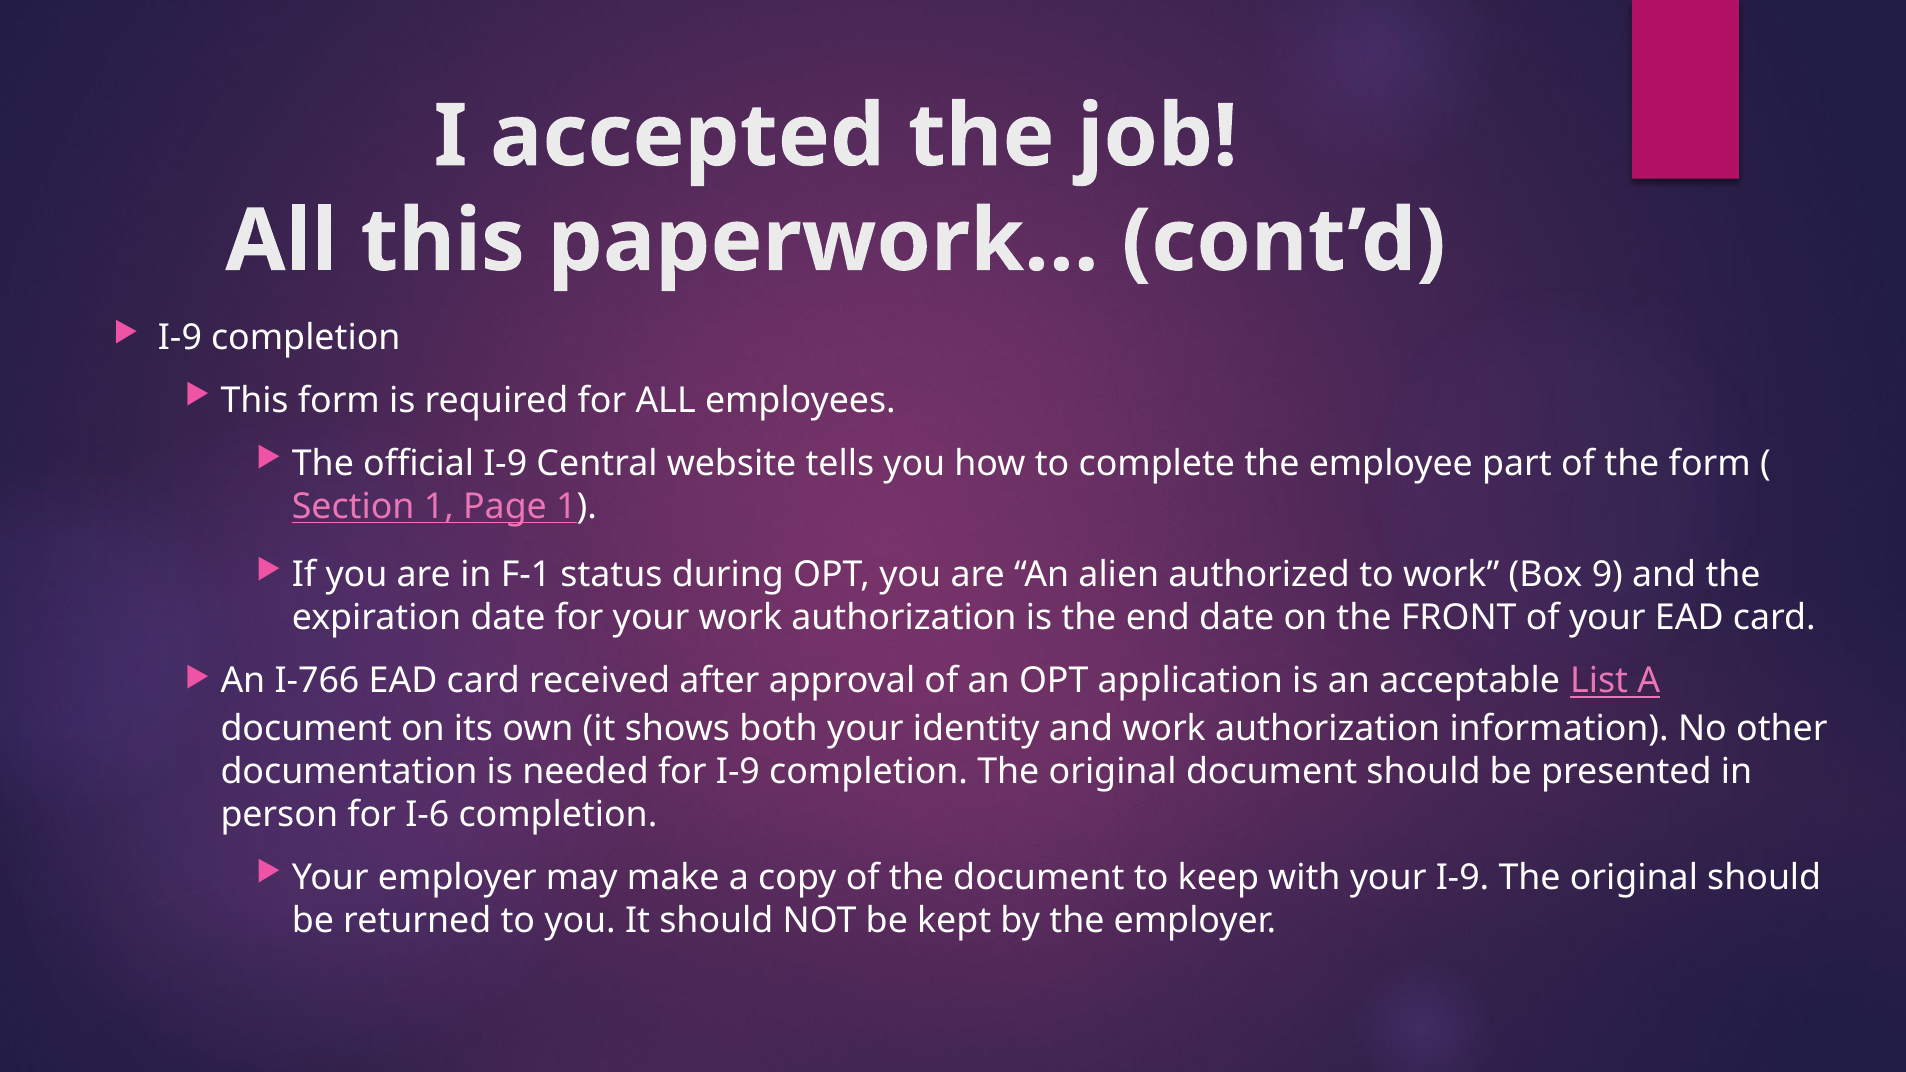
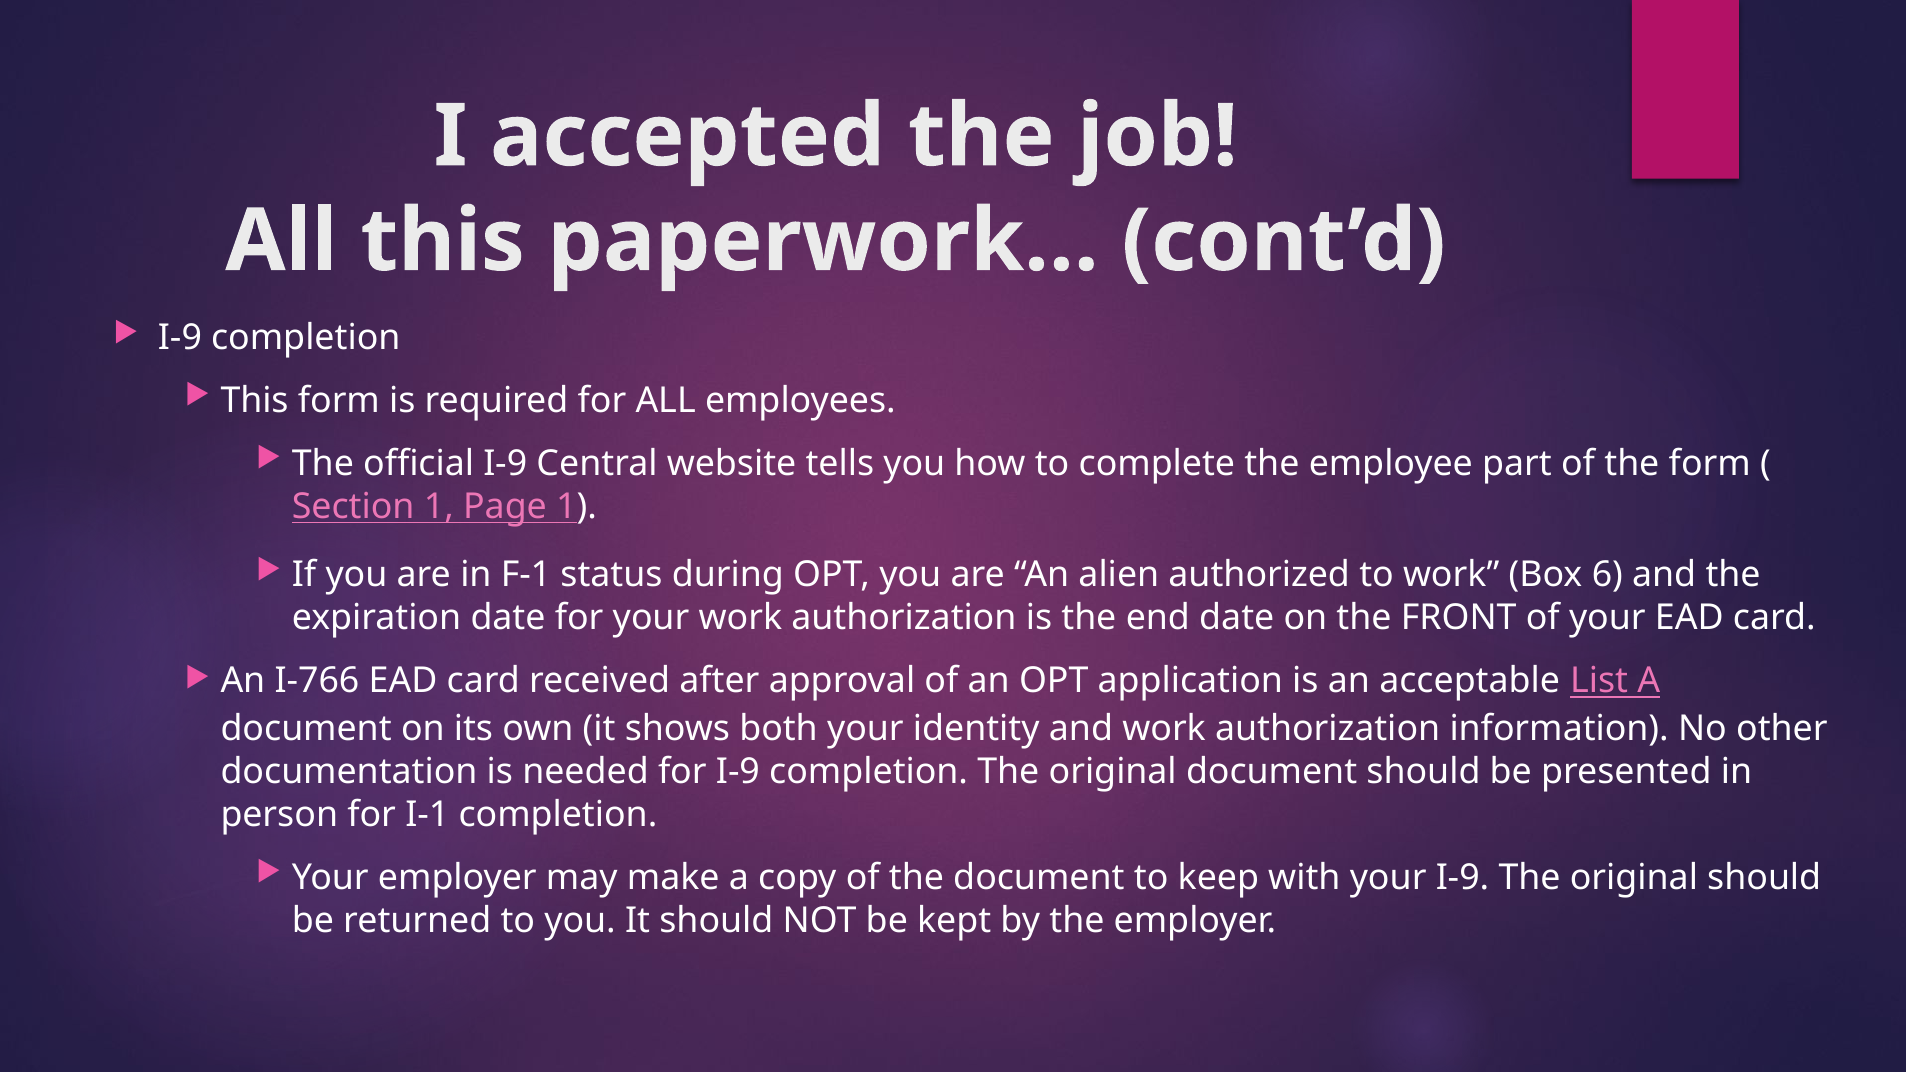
9: 9 -> 6
I-6: I-6 -> I-1
